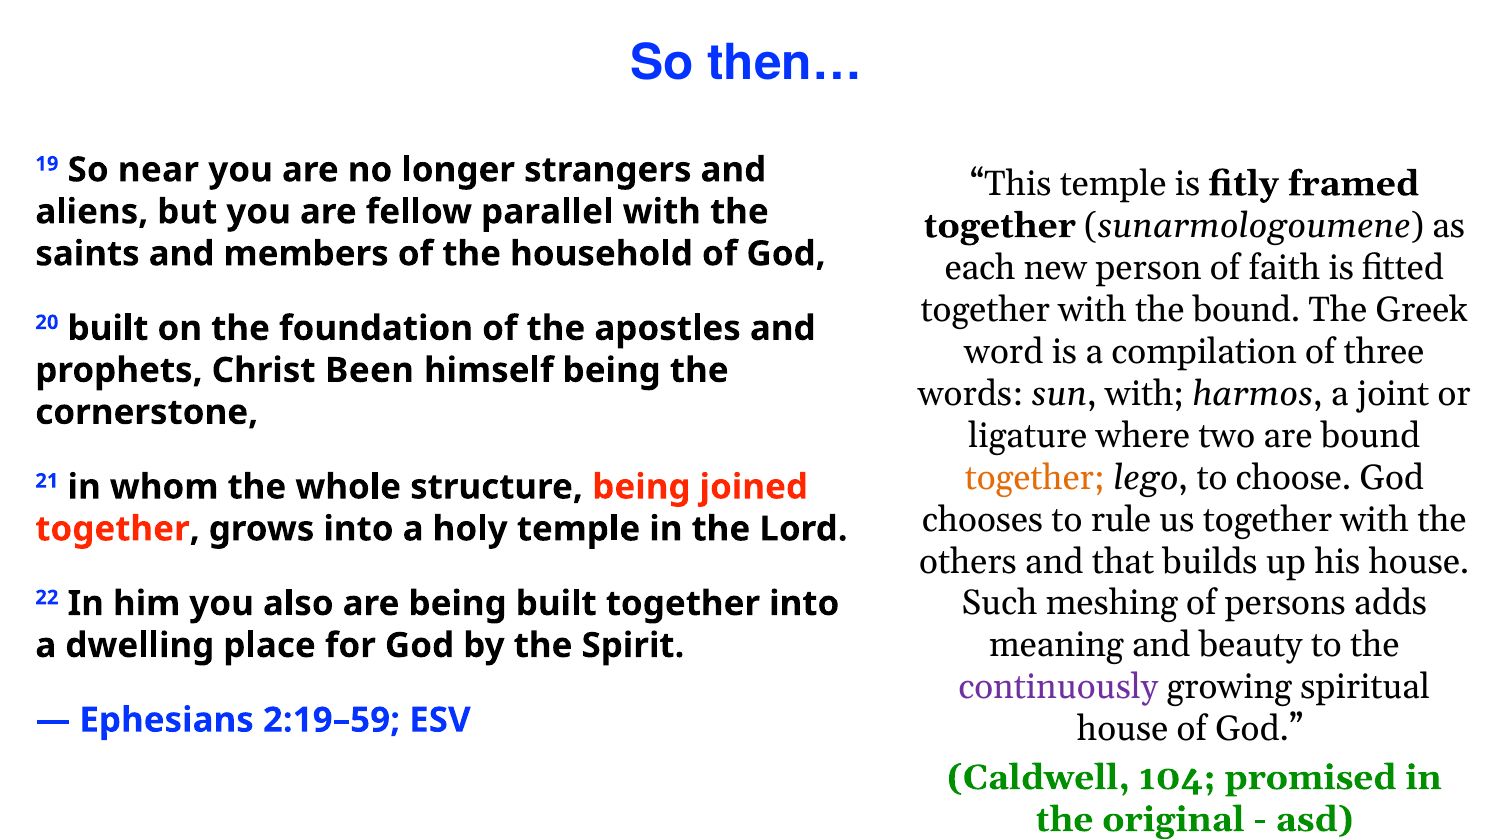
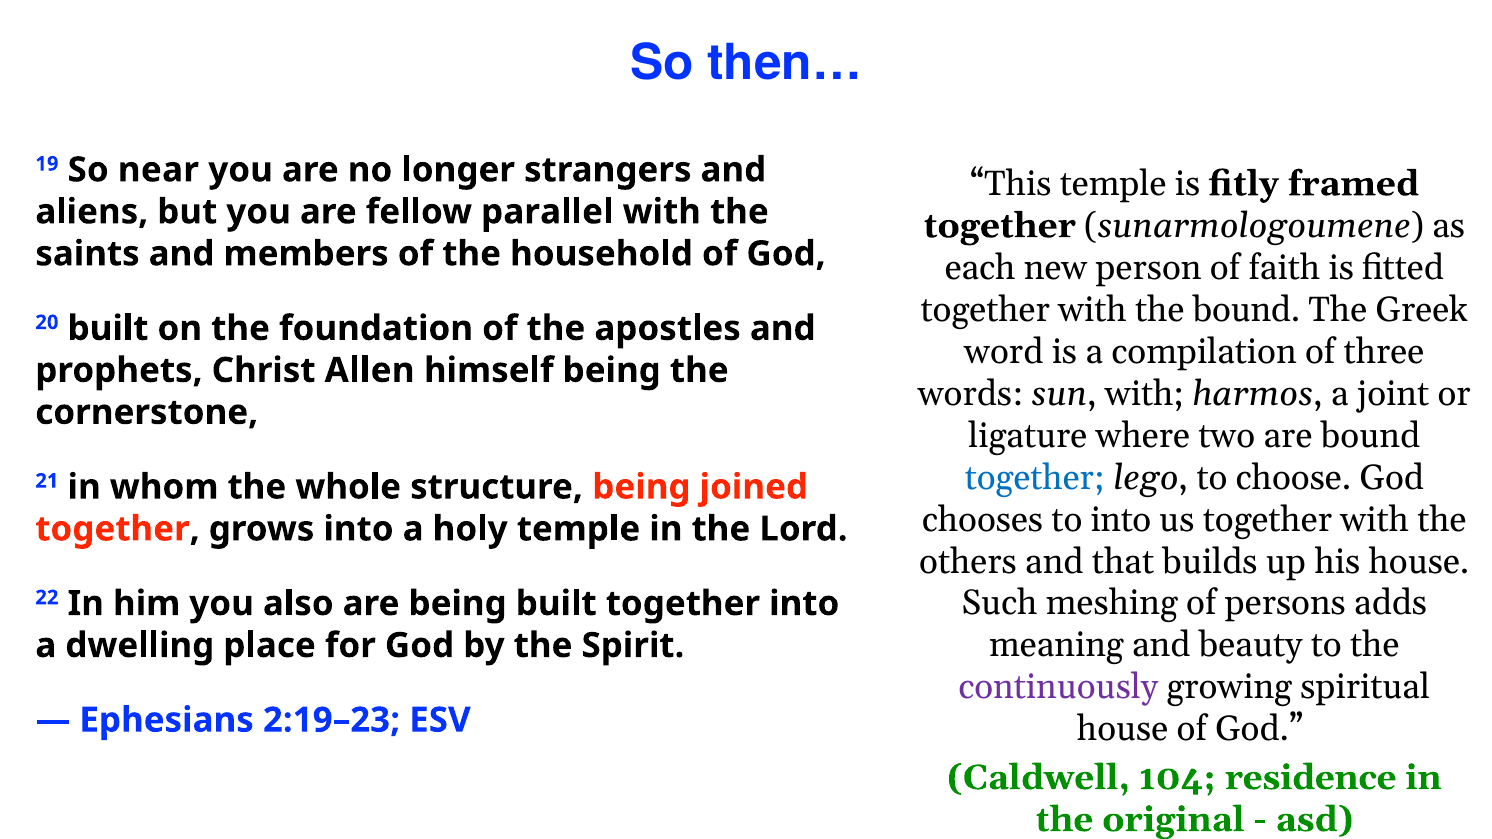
Been: Been -> Allen
together at (1035, 478) colour: orange -> blue
to rule: rule -> into
2:19–59: 2:19–59 -> 2:19–23
promised: promised -> residence
